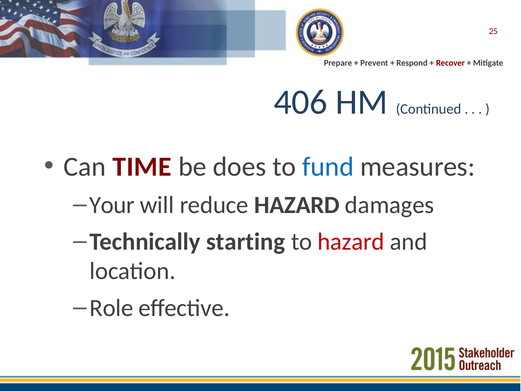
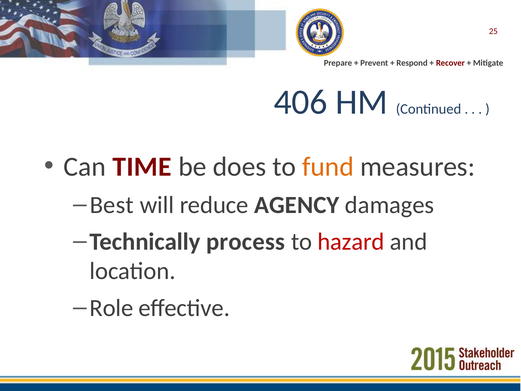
fund colour: blue -> orange
Your: Your -> Best
reduce HAZARD: HAZARD -> AGENCY
starting: starting -> process
